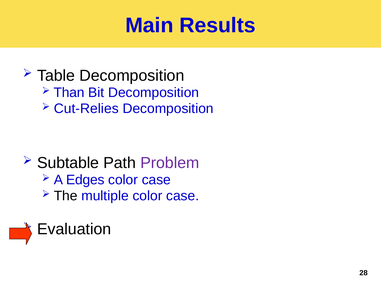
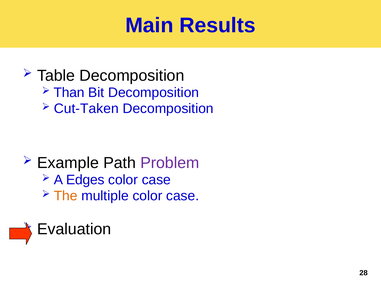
Cut-Relies: Cut-Relies -> Cut-Taken
Subtable: Subtable -> Example
The colour: black -> orange
